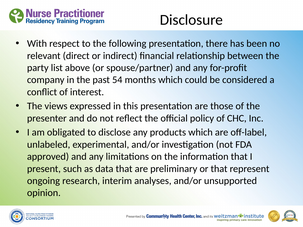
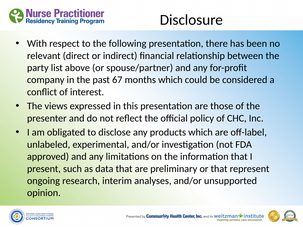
54: 54 -> 67
